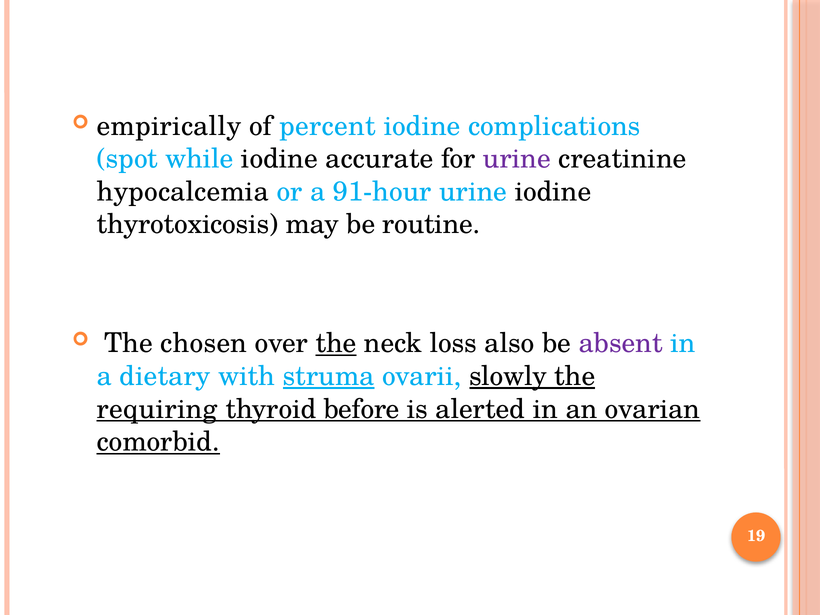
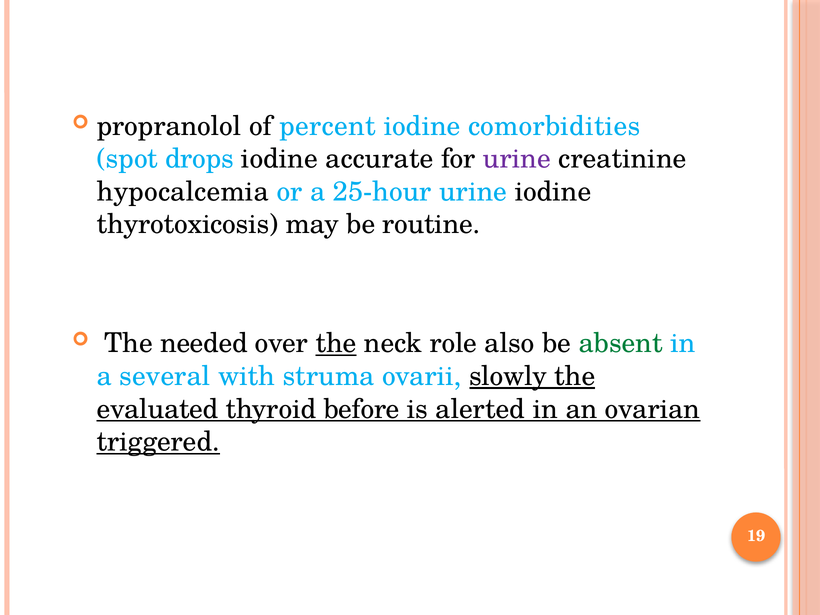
empirically: empirically -> propranolol
complications: complications -> comorbidities
while: while -> drops
91-hour: 91-hour -> 25-hour
chosen: chosen -> needed
loss: loss -> role
absent colour: purple -> green
dietary: dietary -> several
struma underline: present -> none
requiring: requiring -> evaluated
comorbid: comorbid -> triggered
